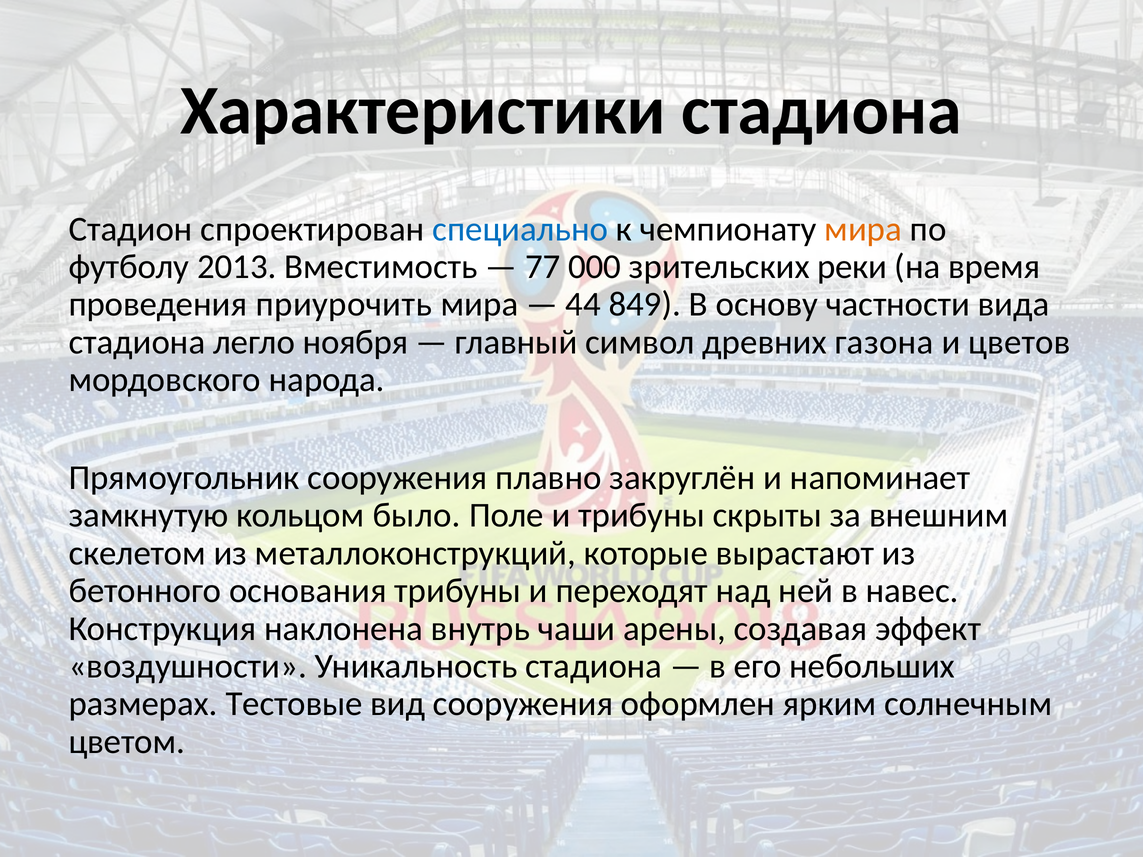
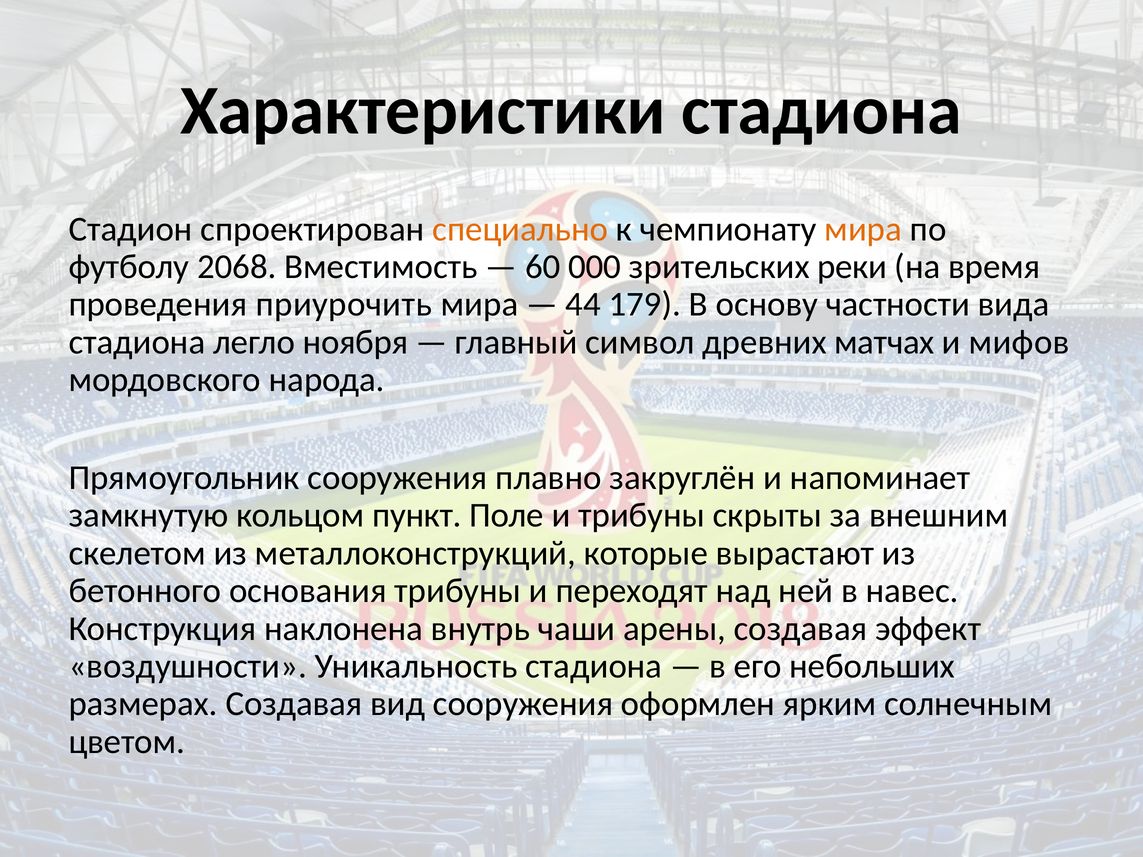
специально colour: blue -> orange
2013: 2013 -> 2068
77: 77 -> 60
849: 849 -> 179
газона: газона -> матчах
цветов: цветов -> мифов
было: было -> пункт
размерах Тестовые: Тестовые -> Создавая
